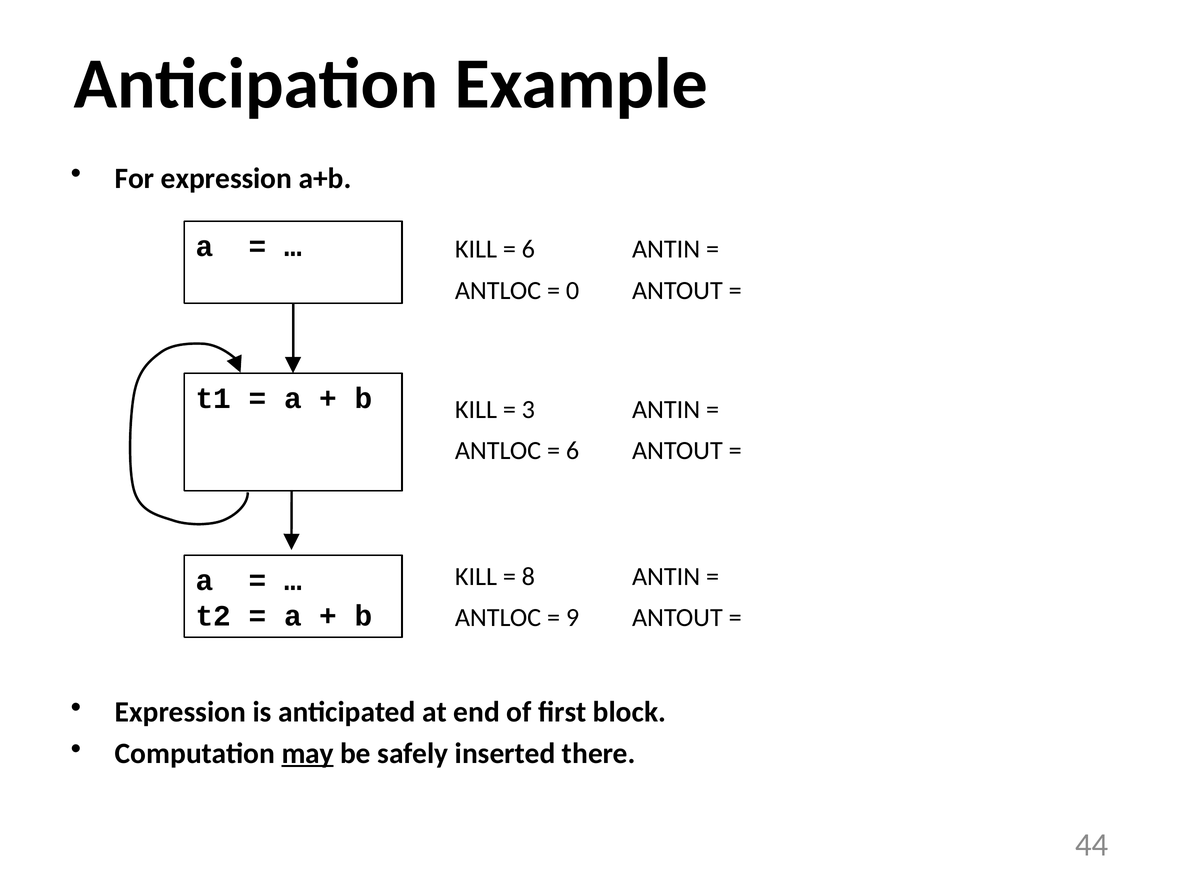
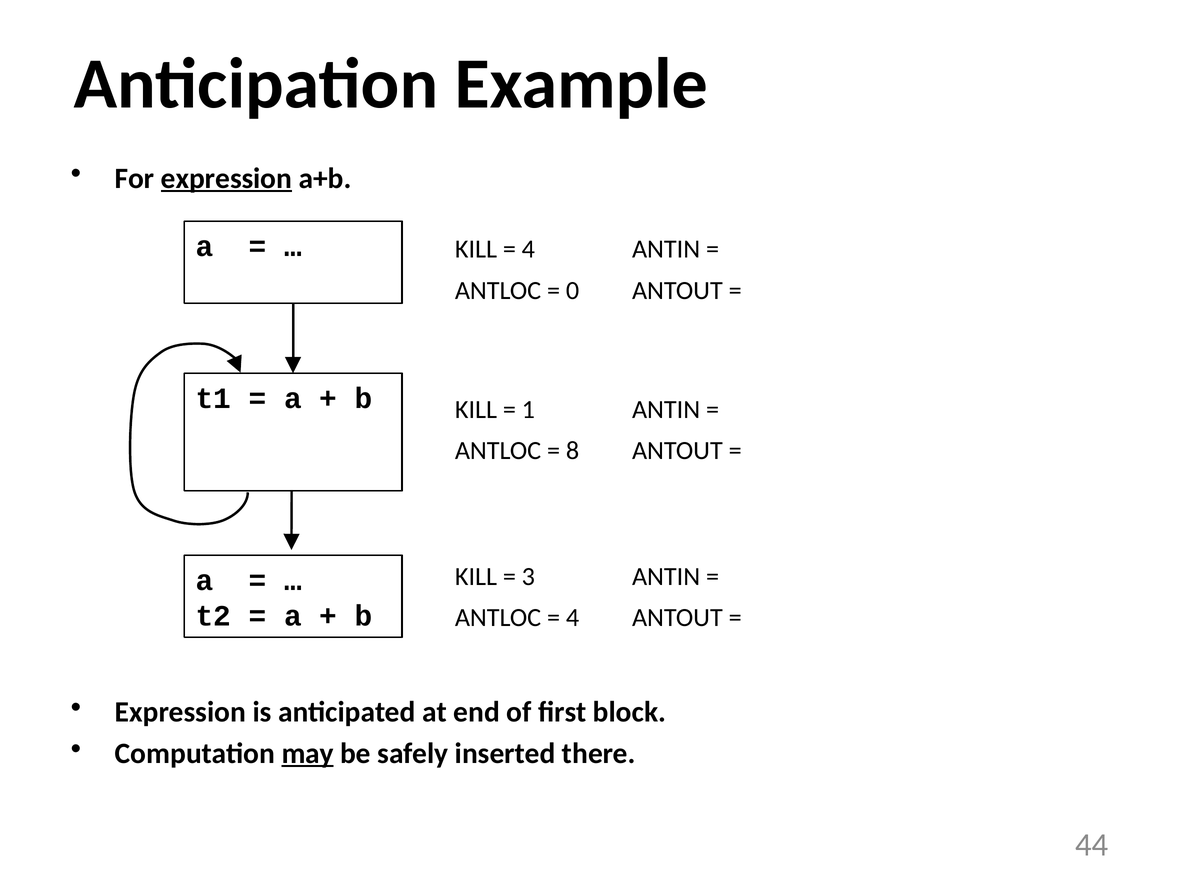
expression at (226, 178) underline: none -> present
6 at (528, 249): 6 -> 4
3: 3 -> 1
6 at (573, 451): 6 -> 8
8: 8 -> 3
9 at (573, 618): 9 -> 4
